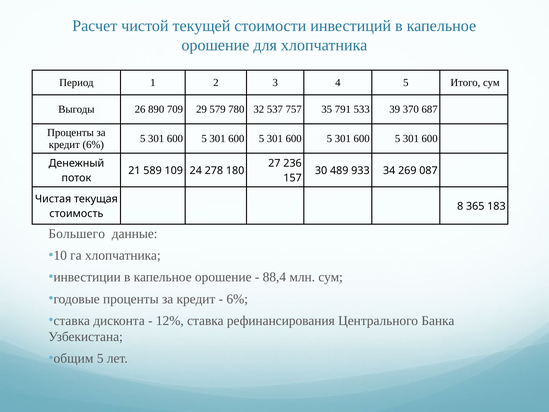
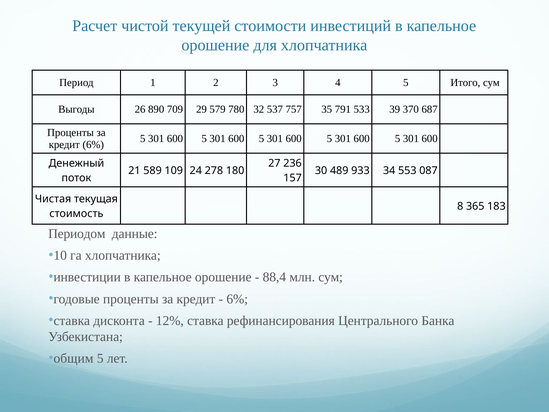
269: 269 -> 553
Большего: Большего -> Периодом
